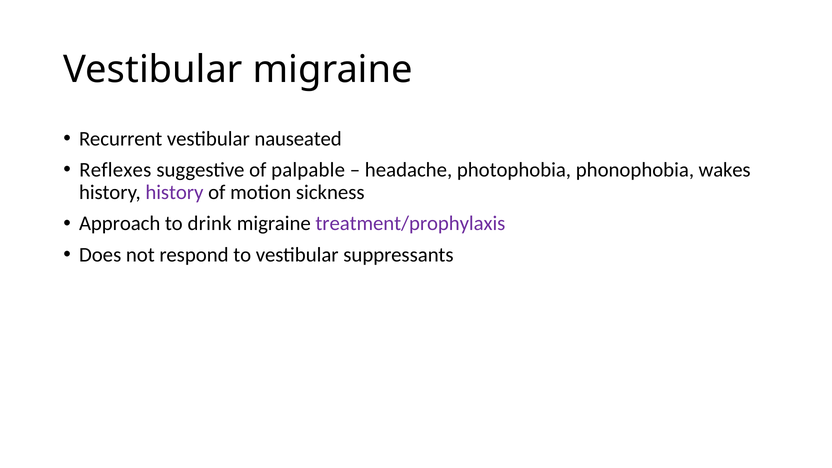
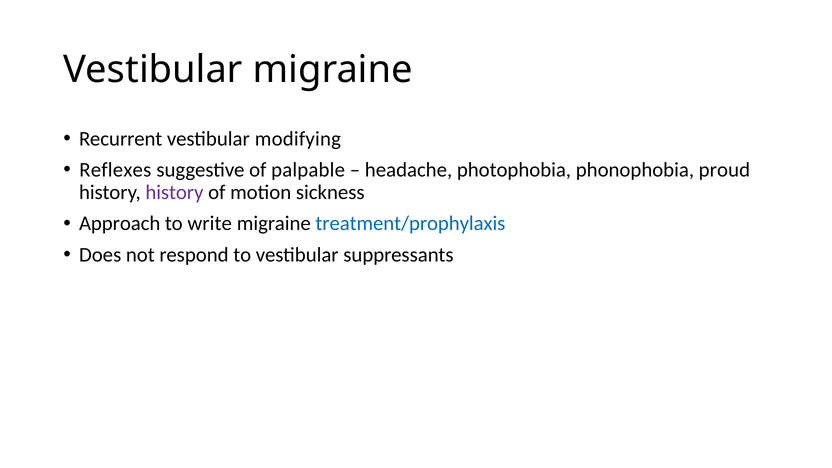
nauseated: nauseated -> modifying
wakes: wakes -> proud
drink: drink -> write
treatment/prophylaxis colour: purple -> blue
